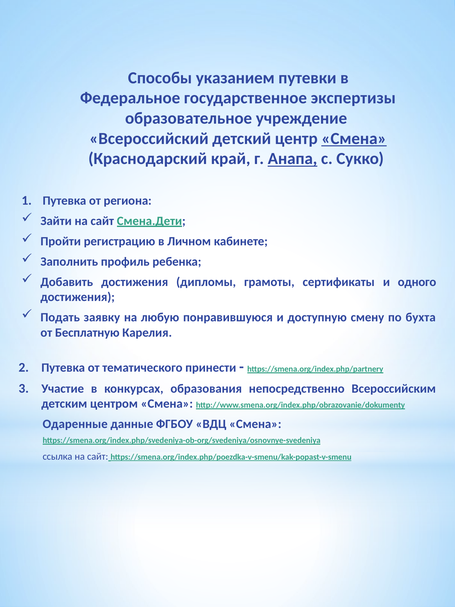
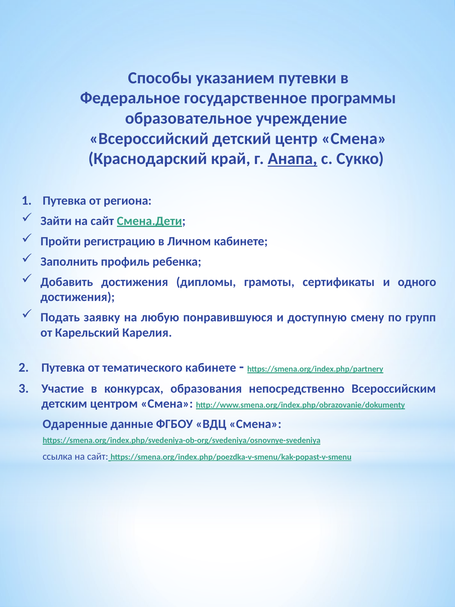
экспертизы: экспертизы -> программы
Смена at (354, 138) underline: present -> none
бухта: бухта -> групп
Бесплатную: Бесплатную -> Карельский
тематического принести: принести -> кабинете
